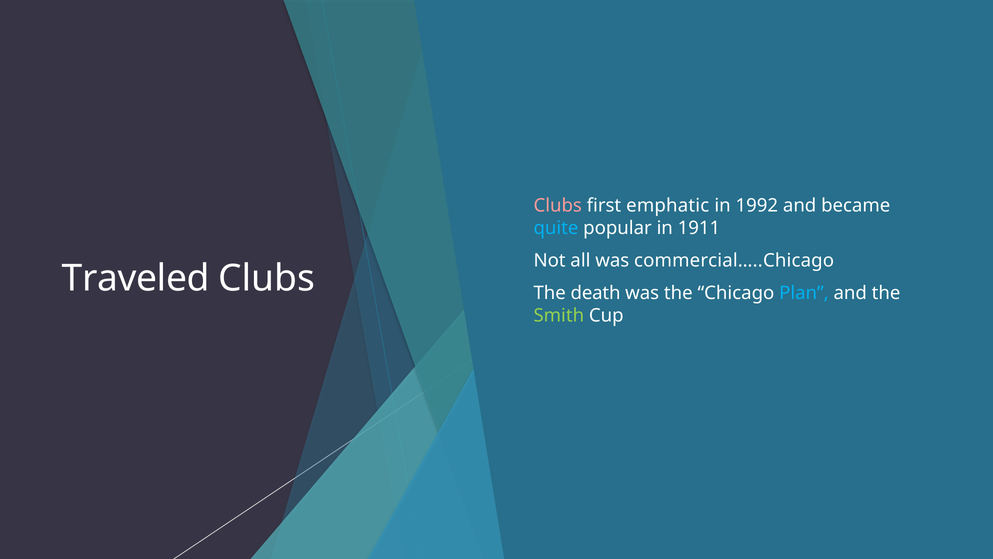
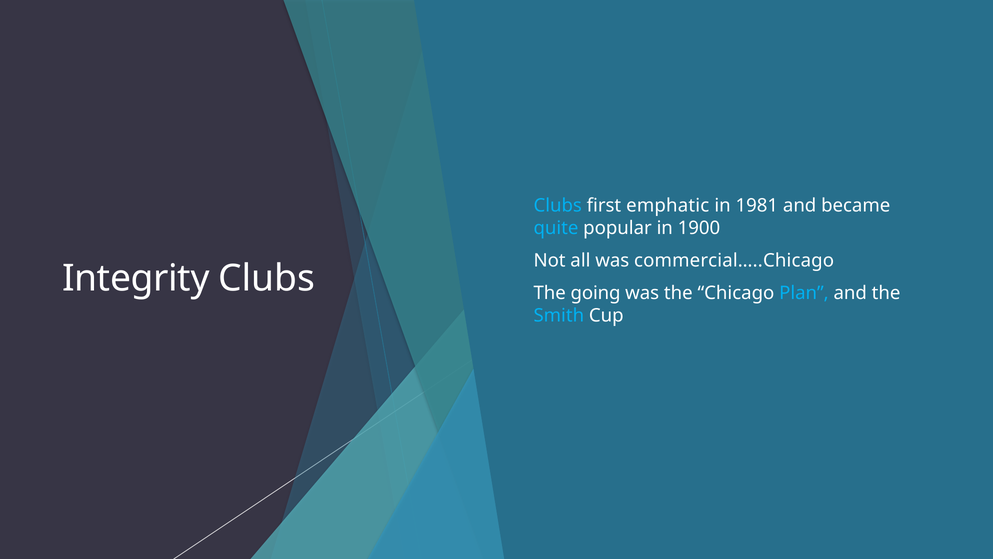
Clubs at (558, 205) colour: pink -> light blue
1992: 1992 -> 1981
1911: 1911 -> 1900
Traveled: Traveled -> Integrity
death: death -> going
Smith colour: light green -> light blue
